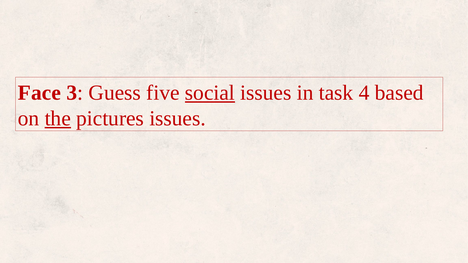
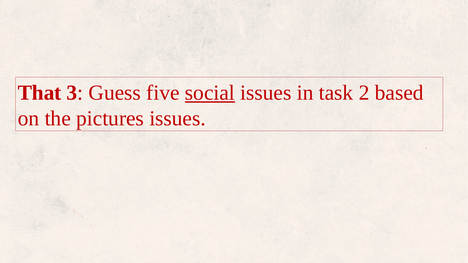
Face: Face -> That
4: 4 -> 2
the underline: present -> none
